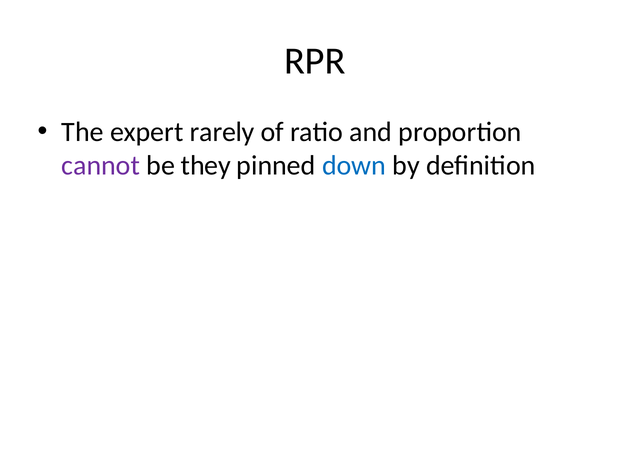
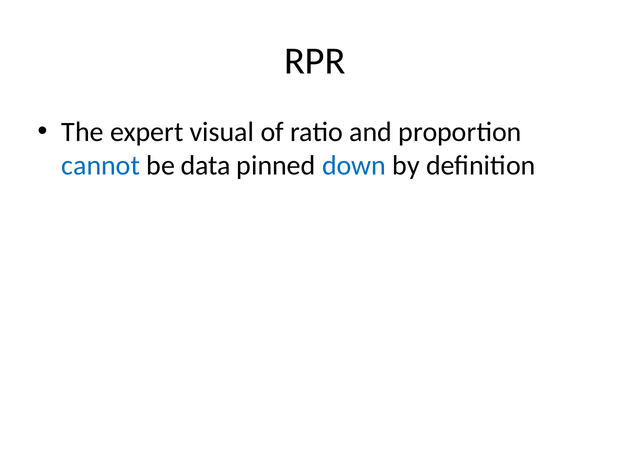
rarely: rarely -> visual
cannot colour: purple -> blue
they: they -> data
